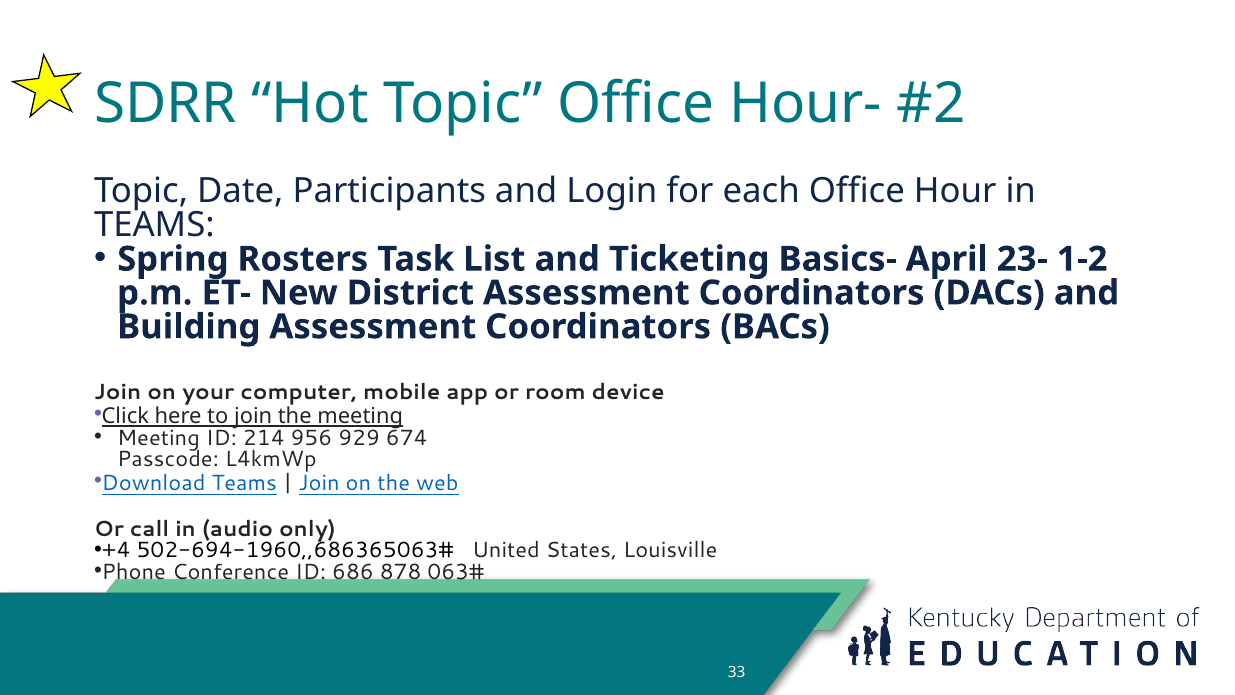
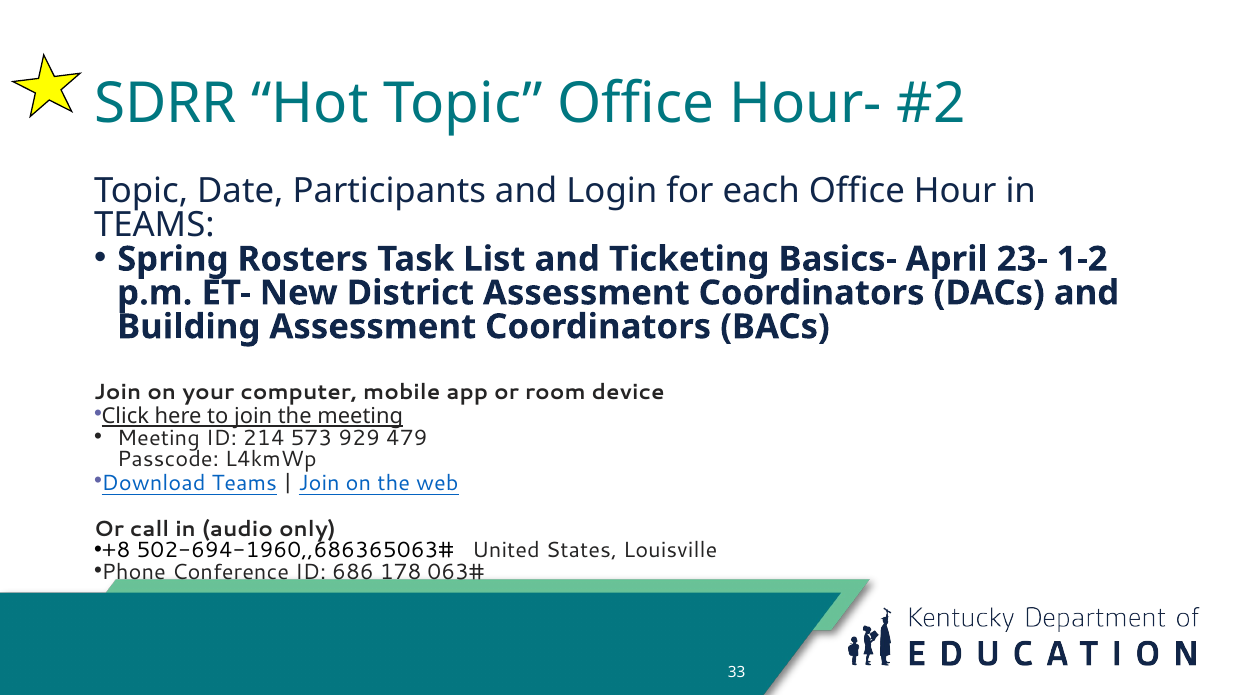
956: 956 -> 573
674: 674 -> 479
+4: +4 -> +8
878: 878 -> 178
